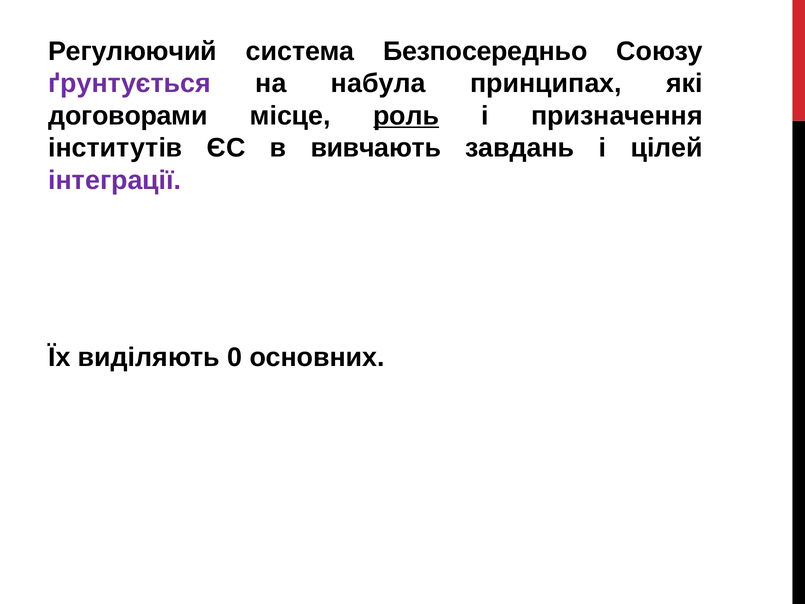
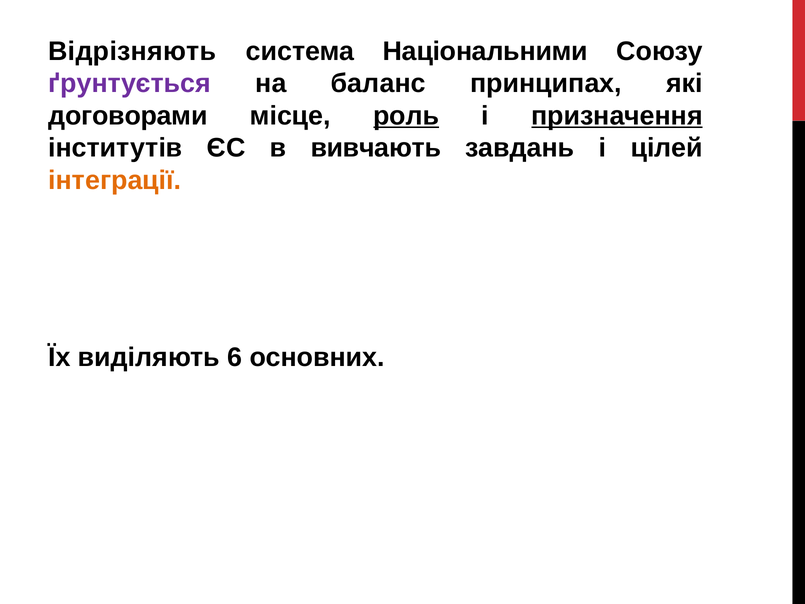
Регулюючий: Регулюючий -> Відрізняють
Безпосередньо: Безпосередньо -> Національними
набула: набула -> баланс
призначення underline: none -> present
інтеграції colour: purple -> orange
0: 0 -> 6
